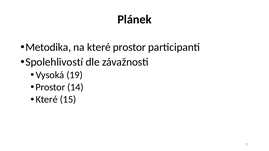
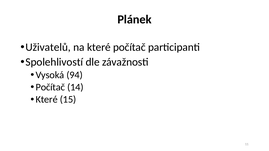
Metodika: Metodika -> Uživatelů
které prostor: prostor -> počítač
19: 19 -> 94
Prostor at (50, 87): Prostor -> Počítač
